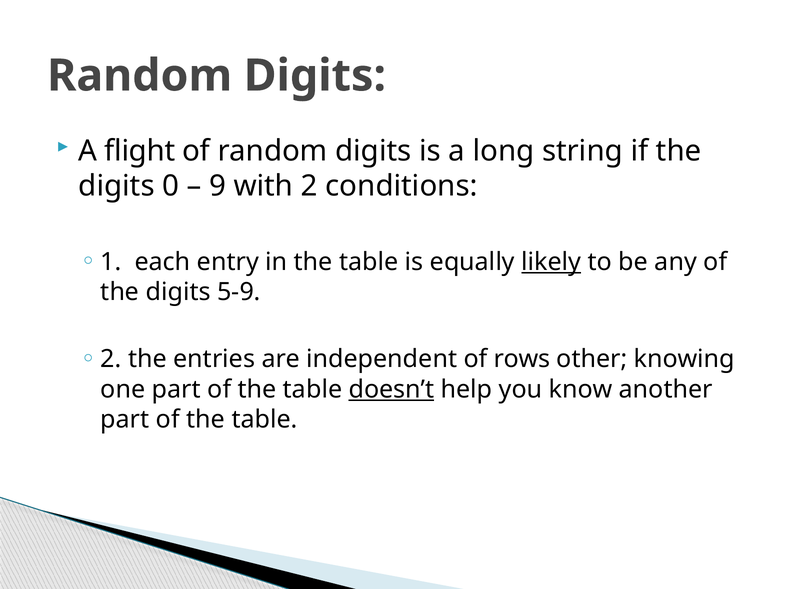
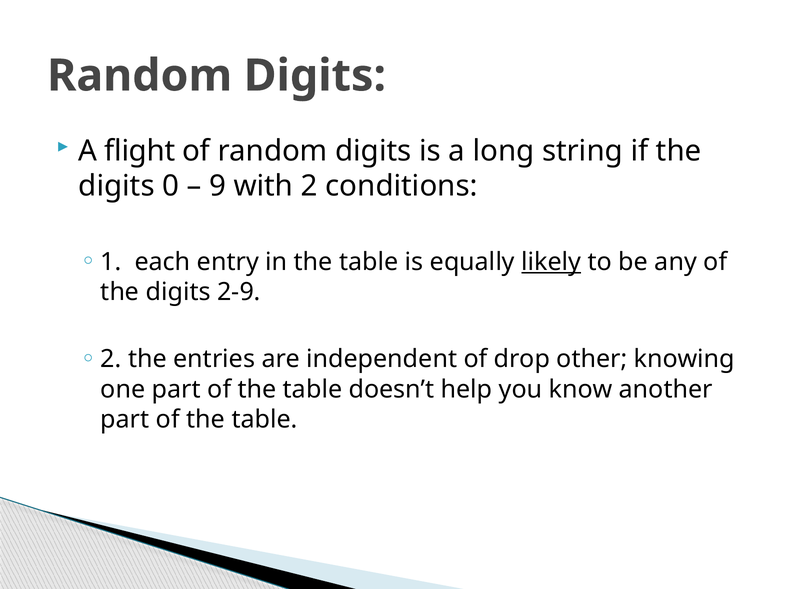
5-9: 5-9 -> 2-9
rows: rows -> drop
doesn’t underline: present -> none
